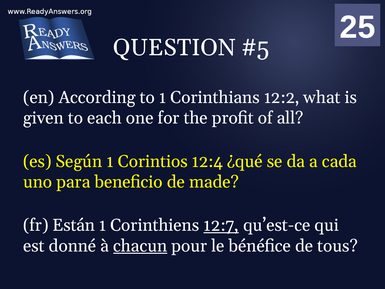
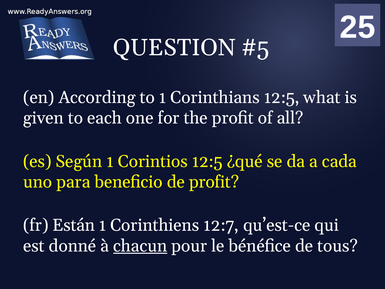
Corinthians 12:2: 12:2 -> 12:5
Corintios 12:4: 12:4 -> 12:5
de made: made -> profit
12:7 underline: present -> none
